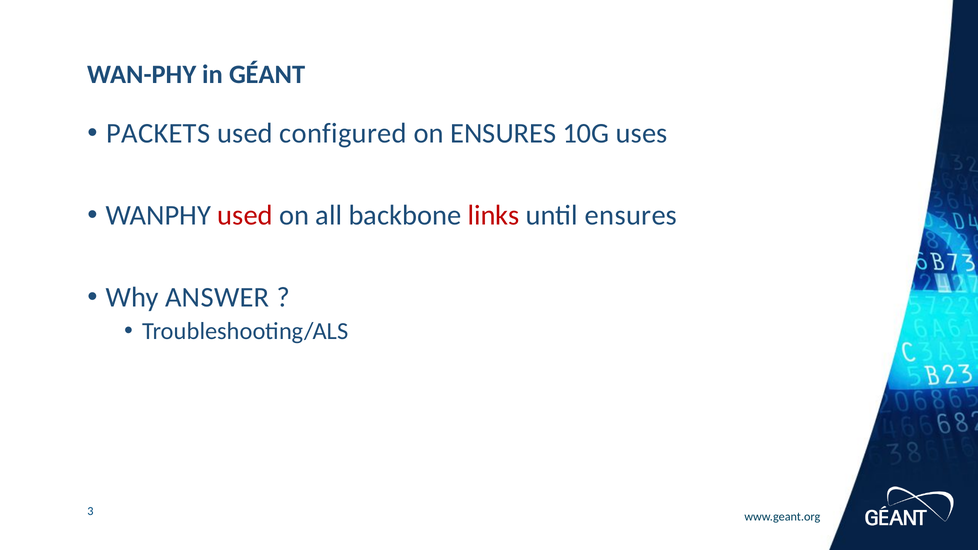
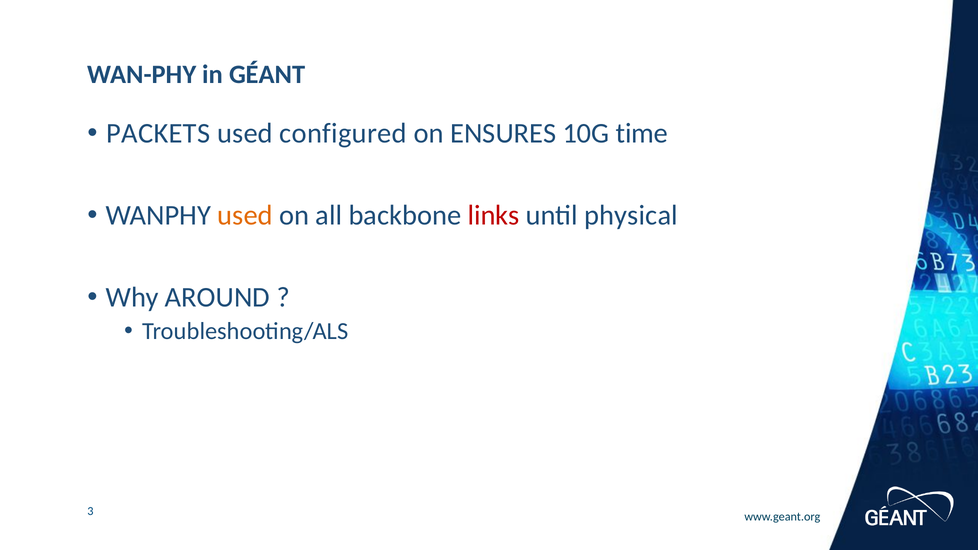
uses: uses -> time
used at (245, 215) colour: red -> orange
until ensures: ensures -> physical
ANSWER: ANSWER -> AROUND
